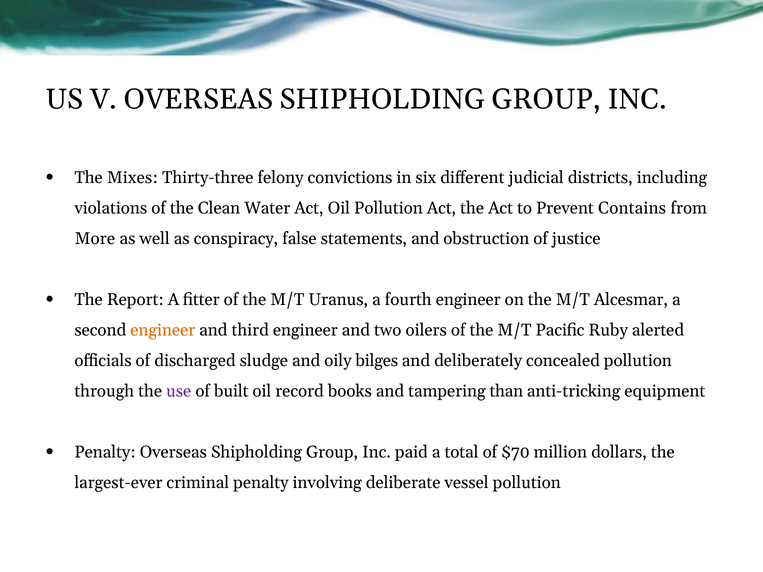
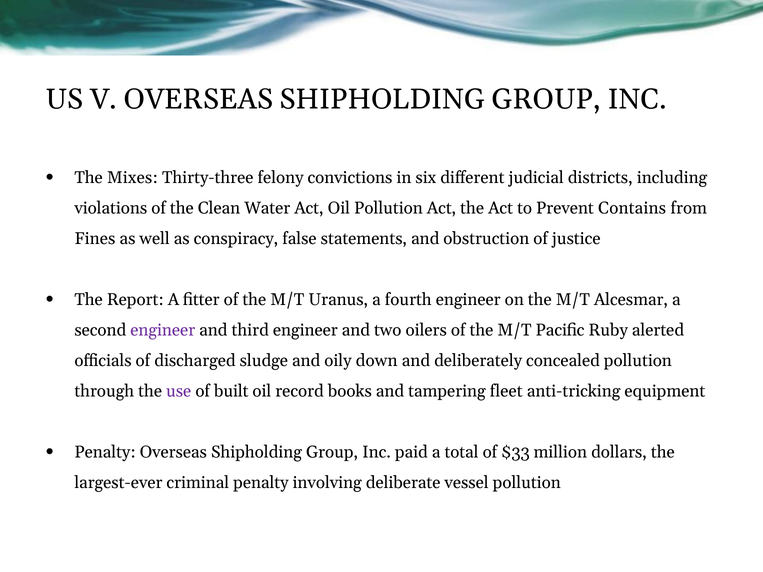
More: More -> Fines
engineer at (163, 330) colour: orange -> purple
bilges: bilges -> down
than: than -> fleet
$70: $70 -> $33
